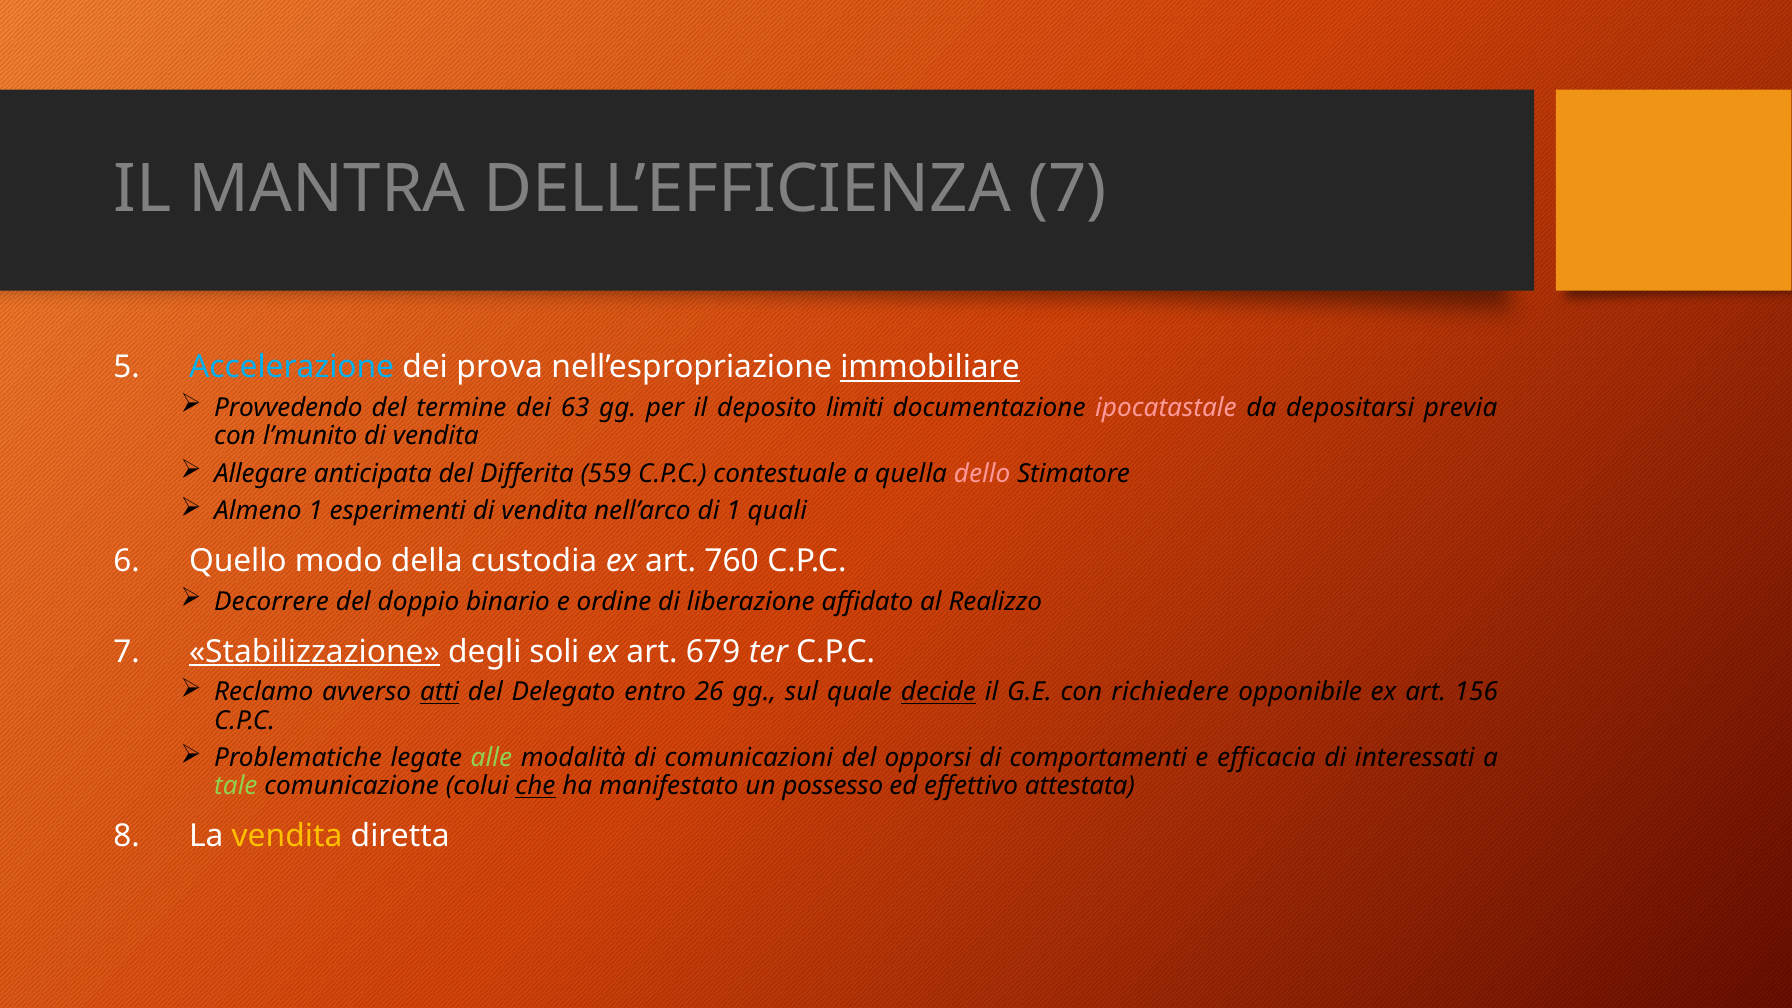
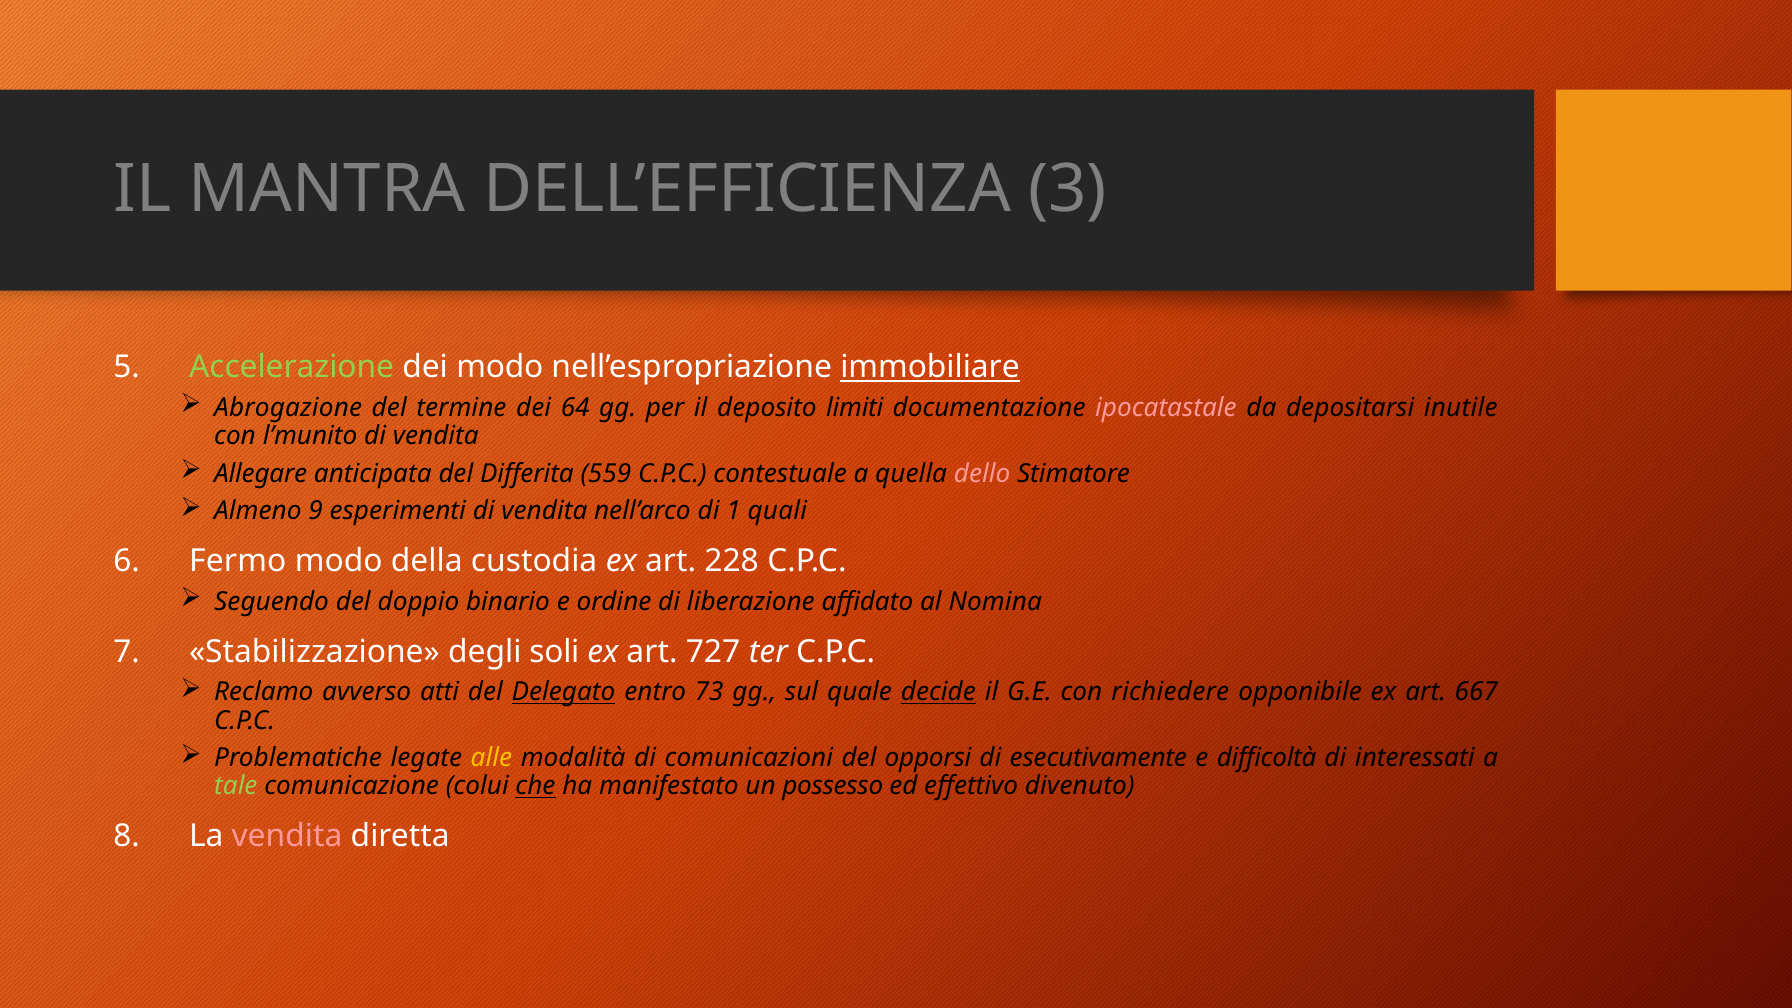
DELL’EFFICIENZA 7: 7 -> 3
Accelerazione colour: light blue -> light green
dei prova: prova -> modo
Provvedendo: Provvedendo -> Abrogazione
63: 63 -> 64
previa: previa -> inutile
Almeno 1: 1 -> 9
Quello: Quello -> Fermo
760: 760 -> 228
Decorrere: Decorrere -> Seguendo
Realizzo: Realizzo -> Nomina
Stabilizzazione underline: present -> none
679: 679 -> 727
atti underline: present -> none
Delegato underline: none -> present
26: 26 -> 73
156: 156 -> 667
alle colour: light green -> yellow
comportamenti: comportamenti -> esecutivamente
efficacia: efficacia -> difficoltà
attestata: attestata -> divenuto
vendita at (287, 836) colour: yellow -> pink
